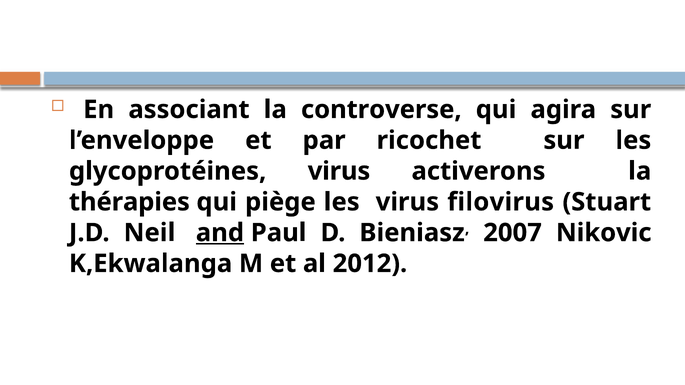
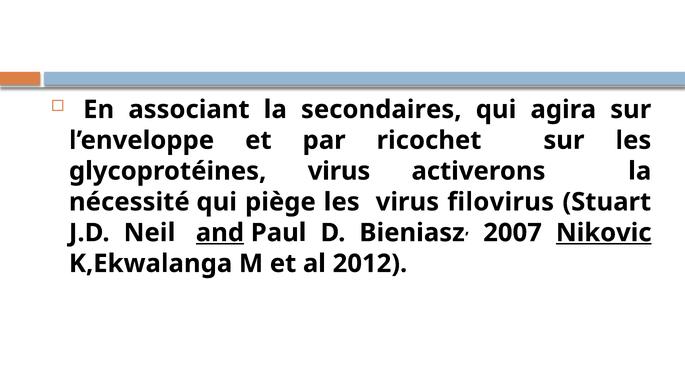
controverse: controverse -> secondaires
thérapies: thérapies -> nécessité
Nikovic underline: none -> present
